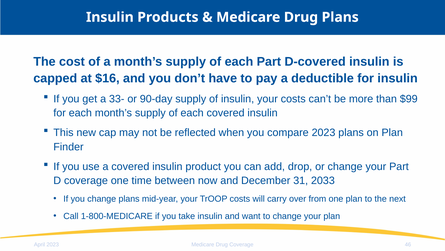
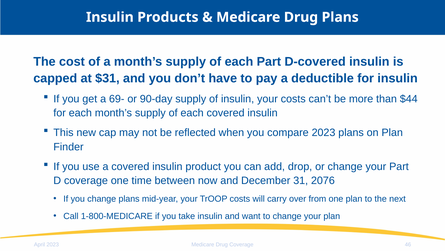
$16: $16 -> $31
33-: 33- -> 69-
$99: $99 -> $44
2033: 2033 -> 2076
